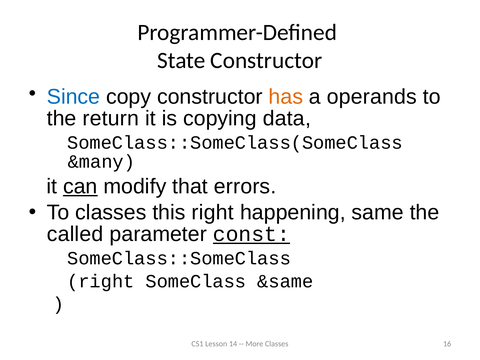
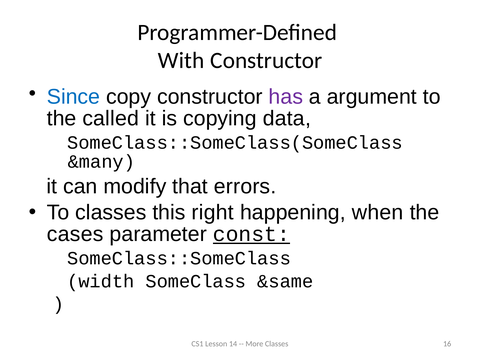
State: State -> With
has colour: orange -> purple
operands: operands -> argument
return: return -> called
can underline: present -> none
same: same -> when
called: called -> cases
right at (101, 281): right -> width
